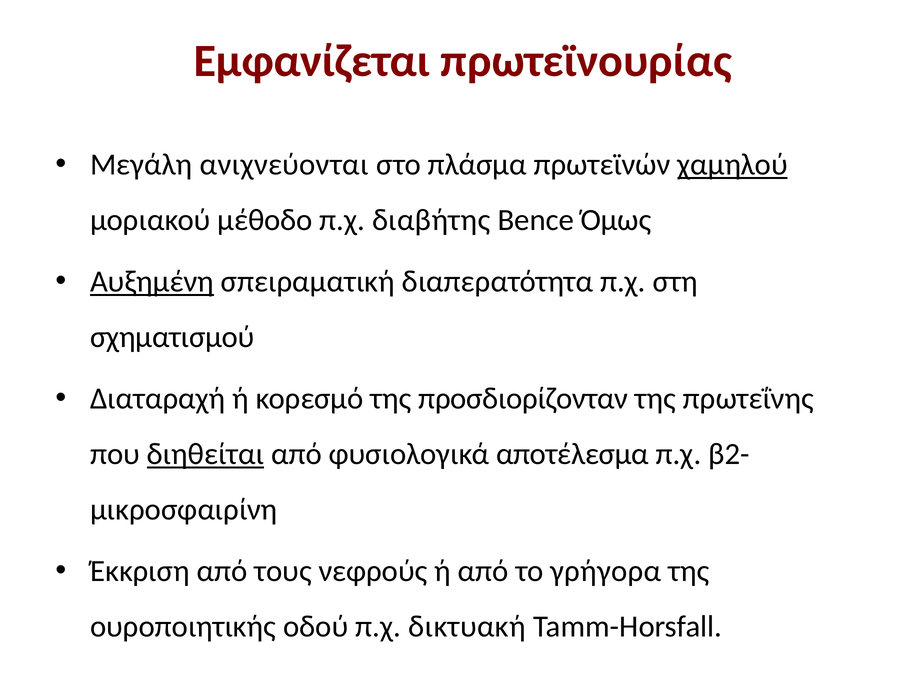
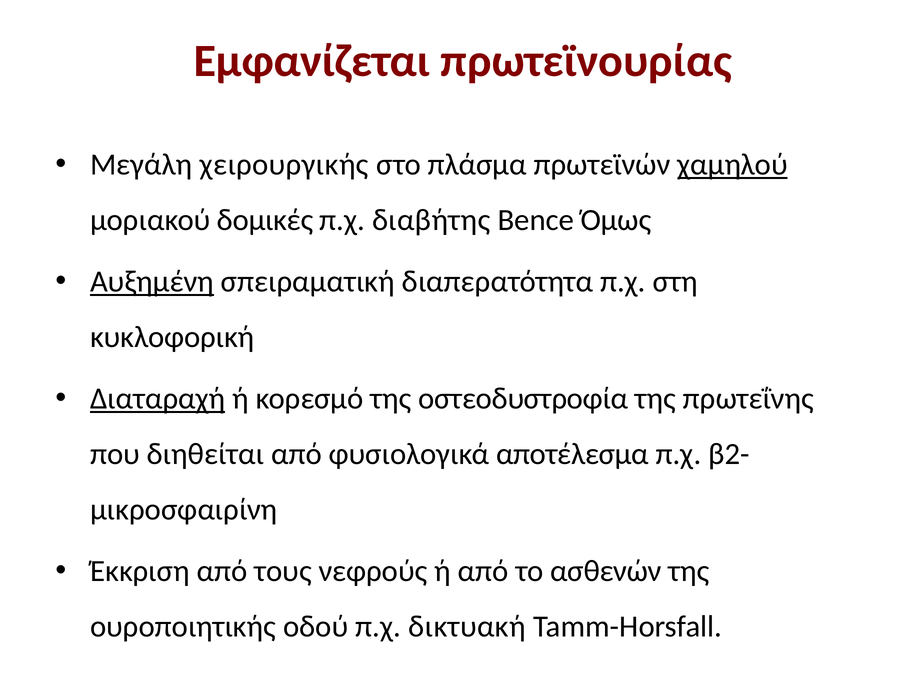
ανιχνεύονται: ανιχνεύονται -> χειρουργικής
μέθοδο: μέθοδο -> δομικές
σχηματισμού: σχηματισμού -> κυκλοφορική
Διαταραχή underline: none -> present
προσδιορίζονταν: προσδιορίζονταν -> οστεοδυστροφία
διηθείται underline: present -> none
γρήγορα: γρήγορα -> ασθενών
